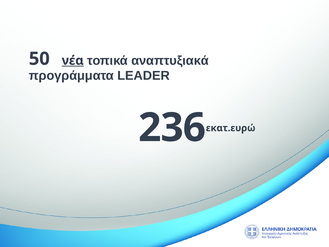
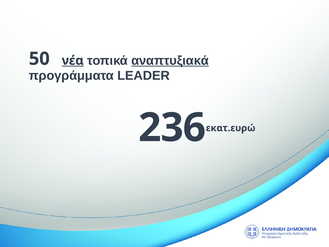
αναπτυξιακά underline: none -> present
